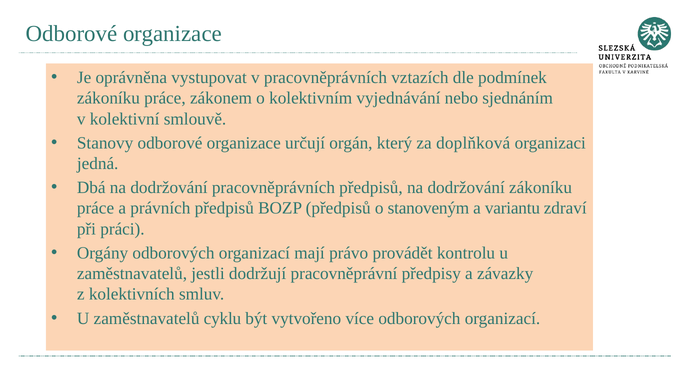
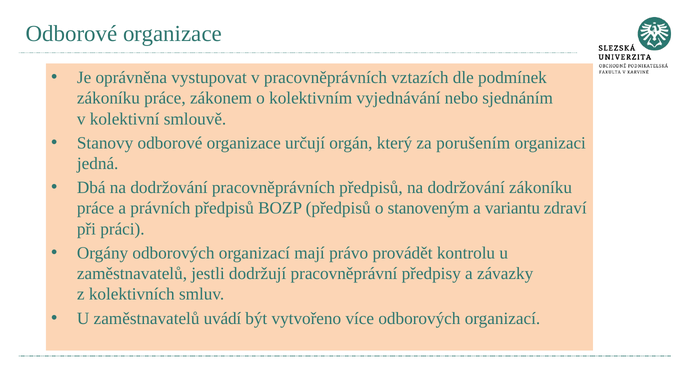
doplňková: doplňková -> porušením
cyklu: cyklu -> uvádí
